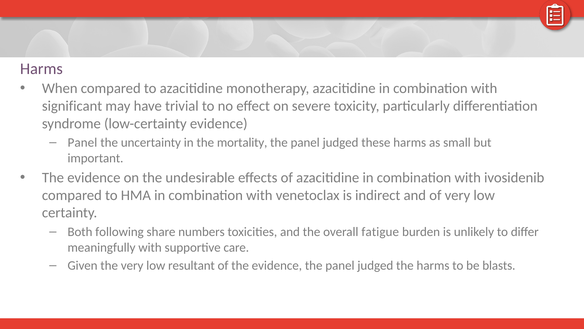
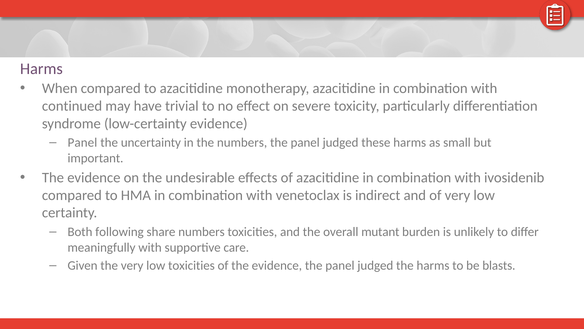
significant: significant -> continued
the mortality: mortality -> numbers
fatigue: fatigue -> mutant
low resultant: resultant -> toxicities
